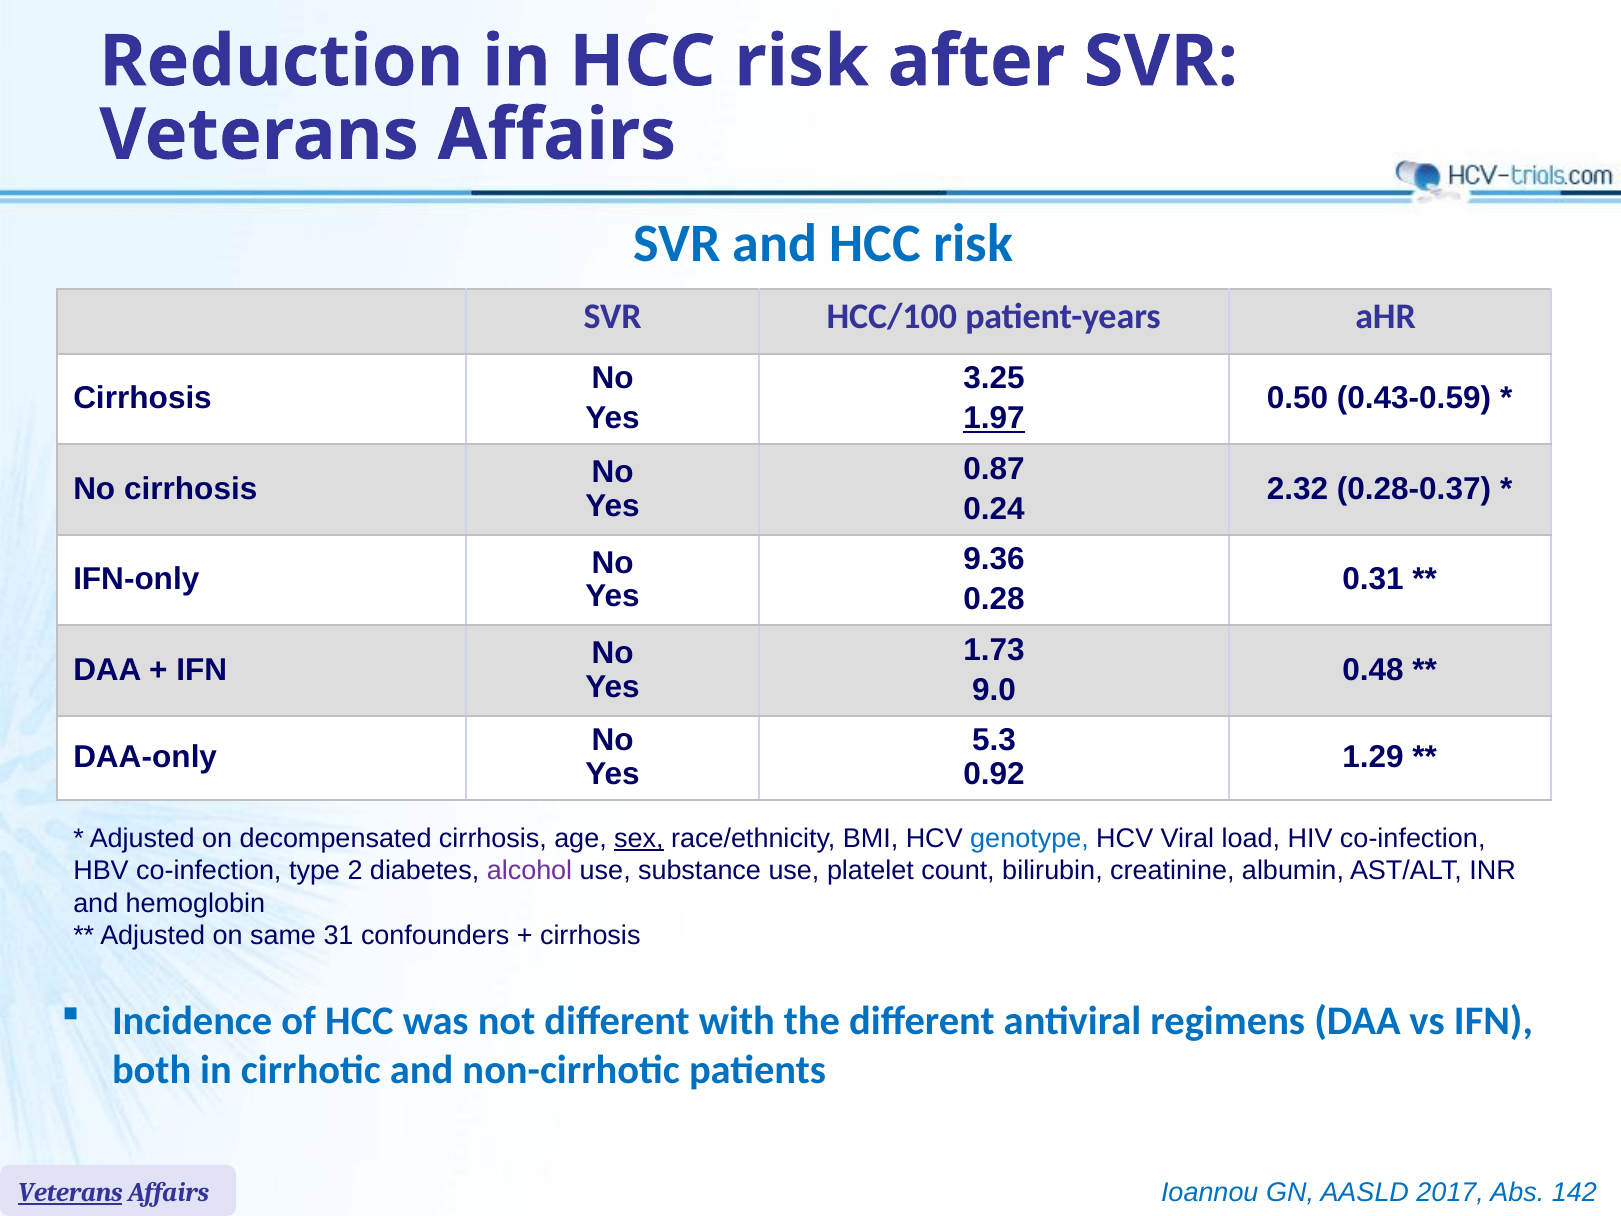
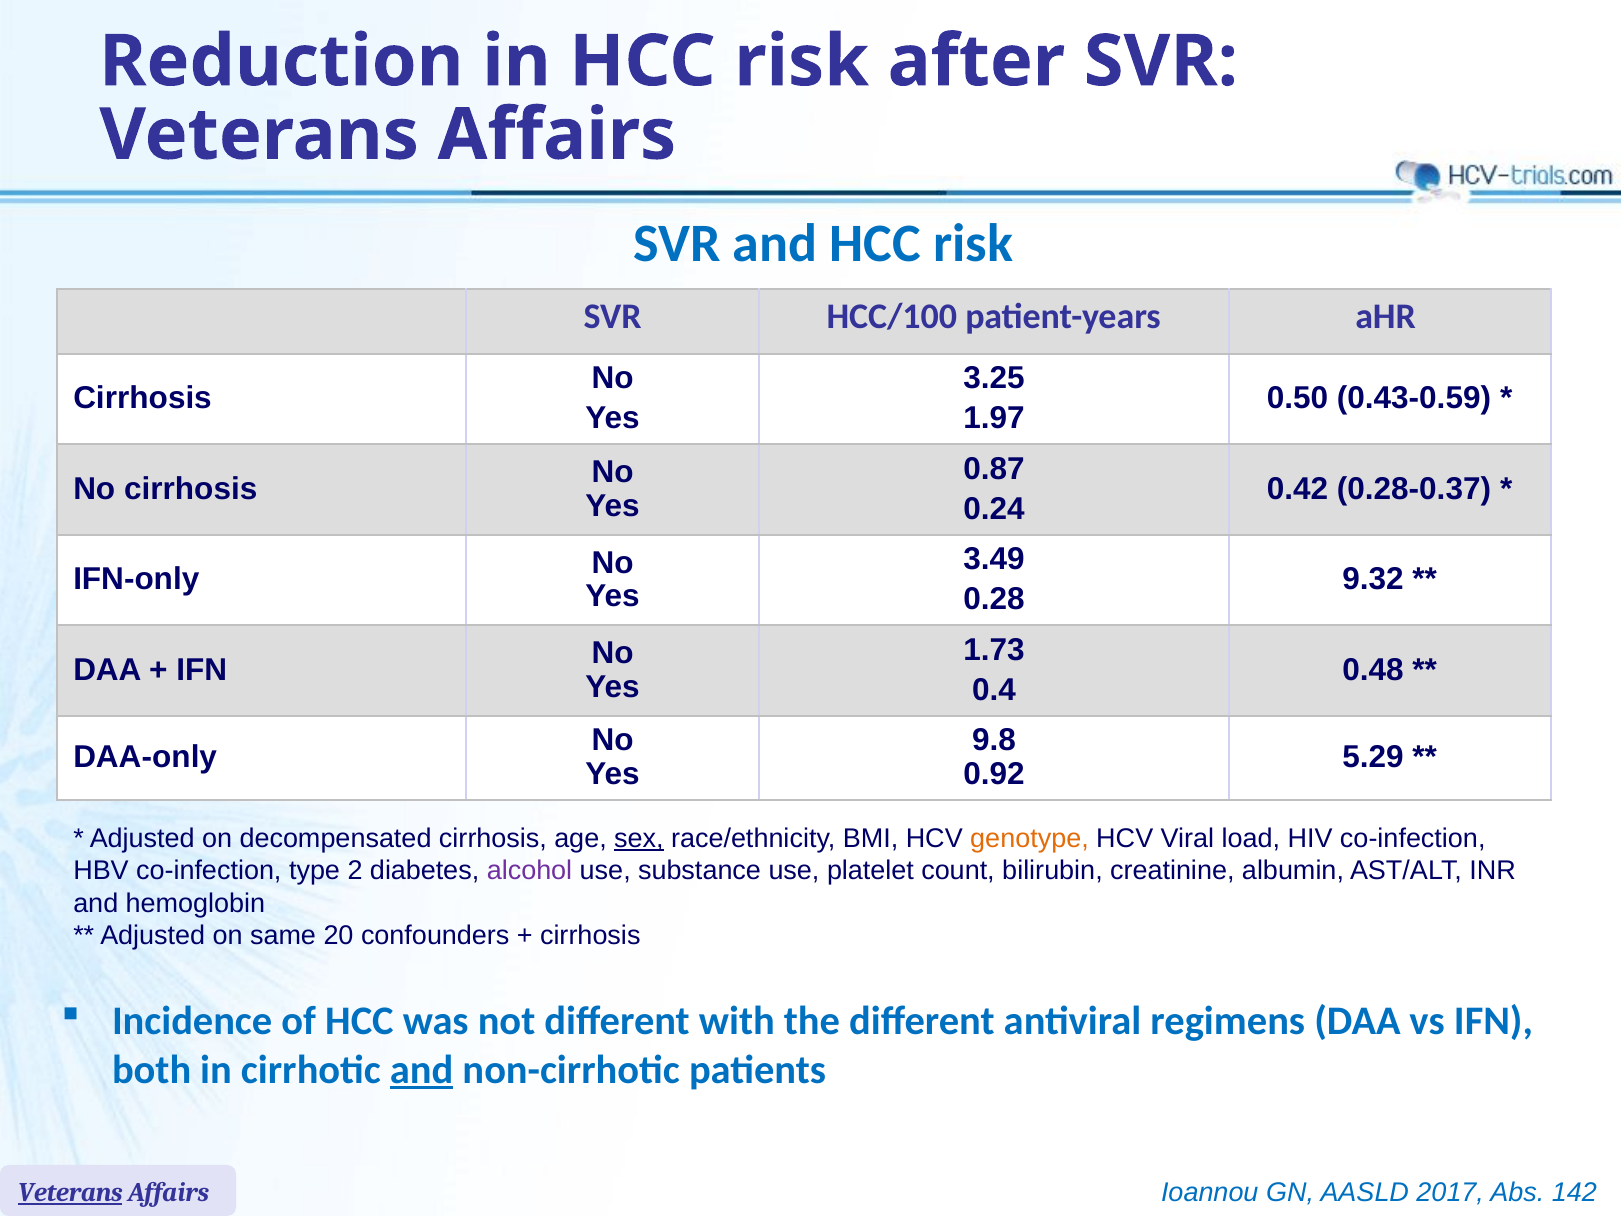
1.97 underline: present -> none
2.32: 2.32 -> 0.42
9.36: 9.36 -> 3.49
0.31: 0.31 -> 9.32
9.0: 9.0 -> 0.4
5.3: 5.3 -> 9.8
1.29: 1.29 -> 5.29
genotype colour: blue -> orange
31: 31 -> 20
and at (422, 1070) underline: none -> present
